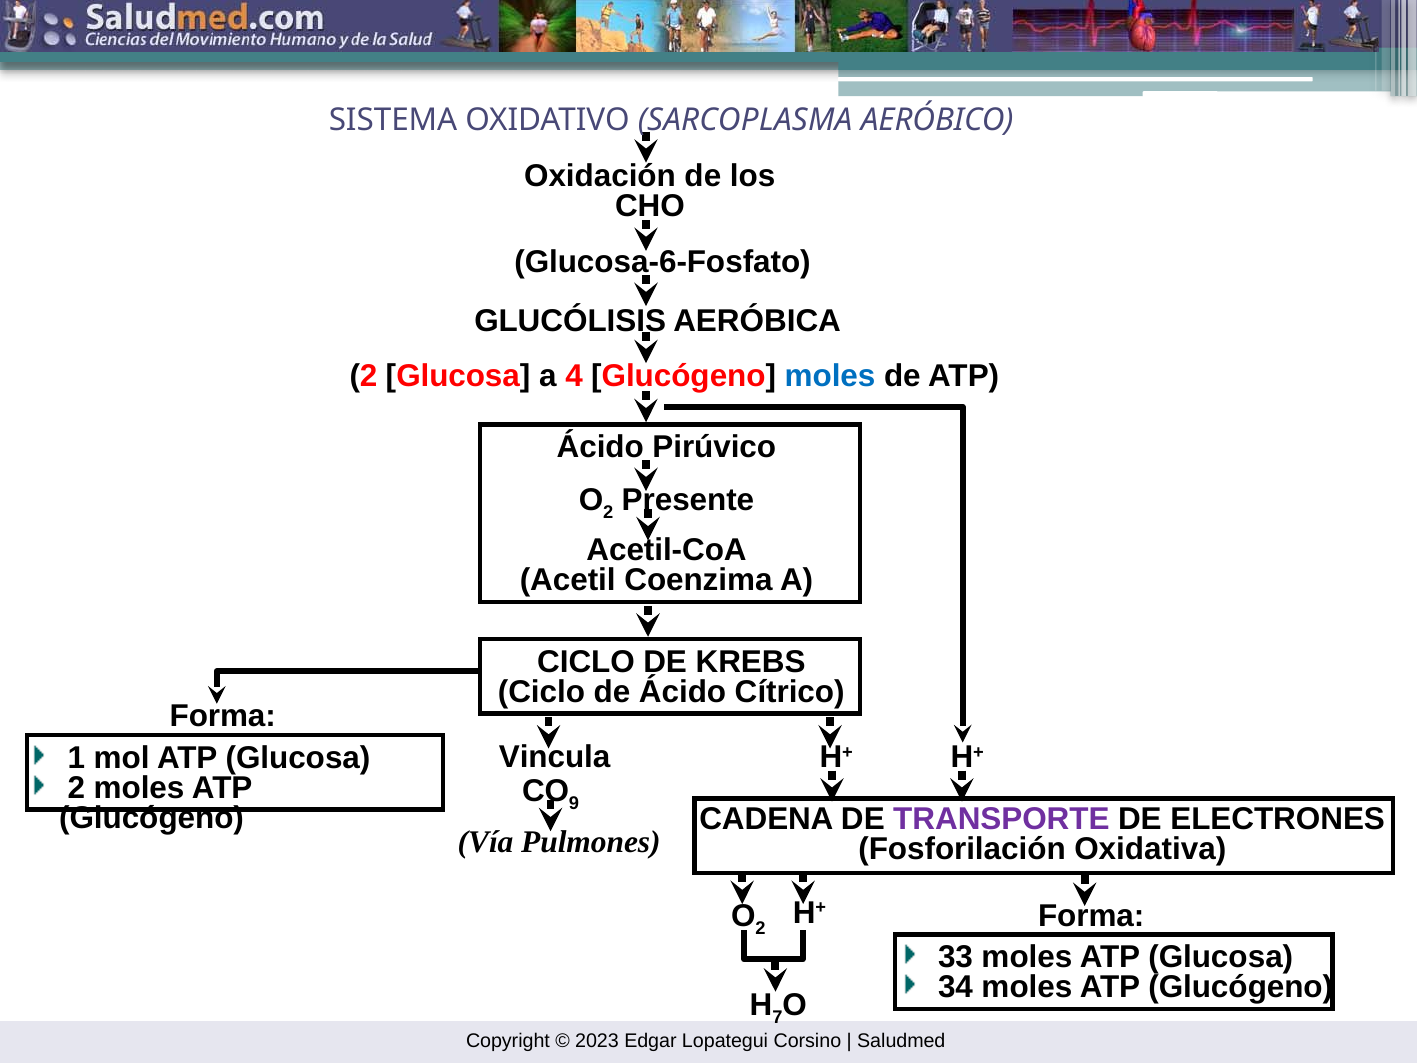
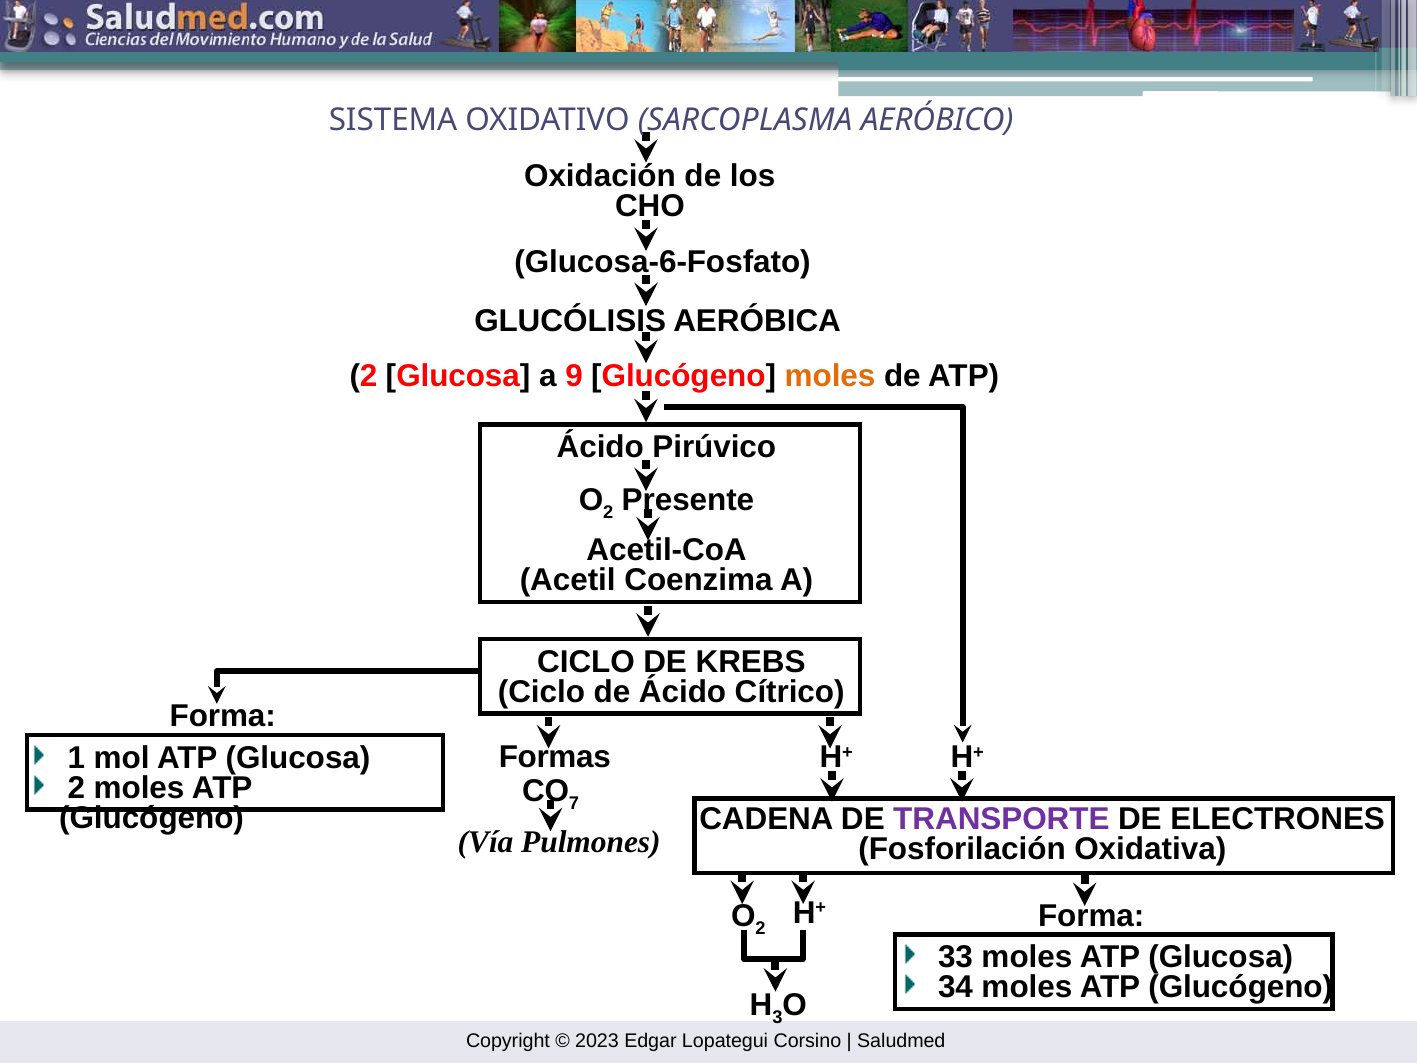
4: 4 -> 9
moles at (830, 376) colour: blue -> orange
Vincula: Vincula -> Formas
9: 9 -> 7
7: 7 -> 3
